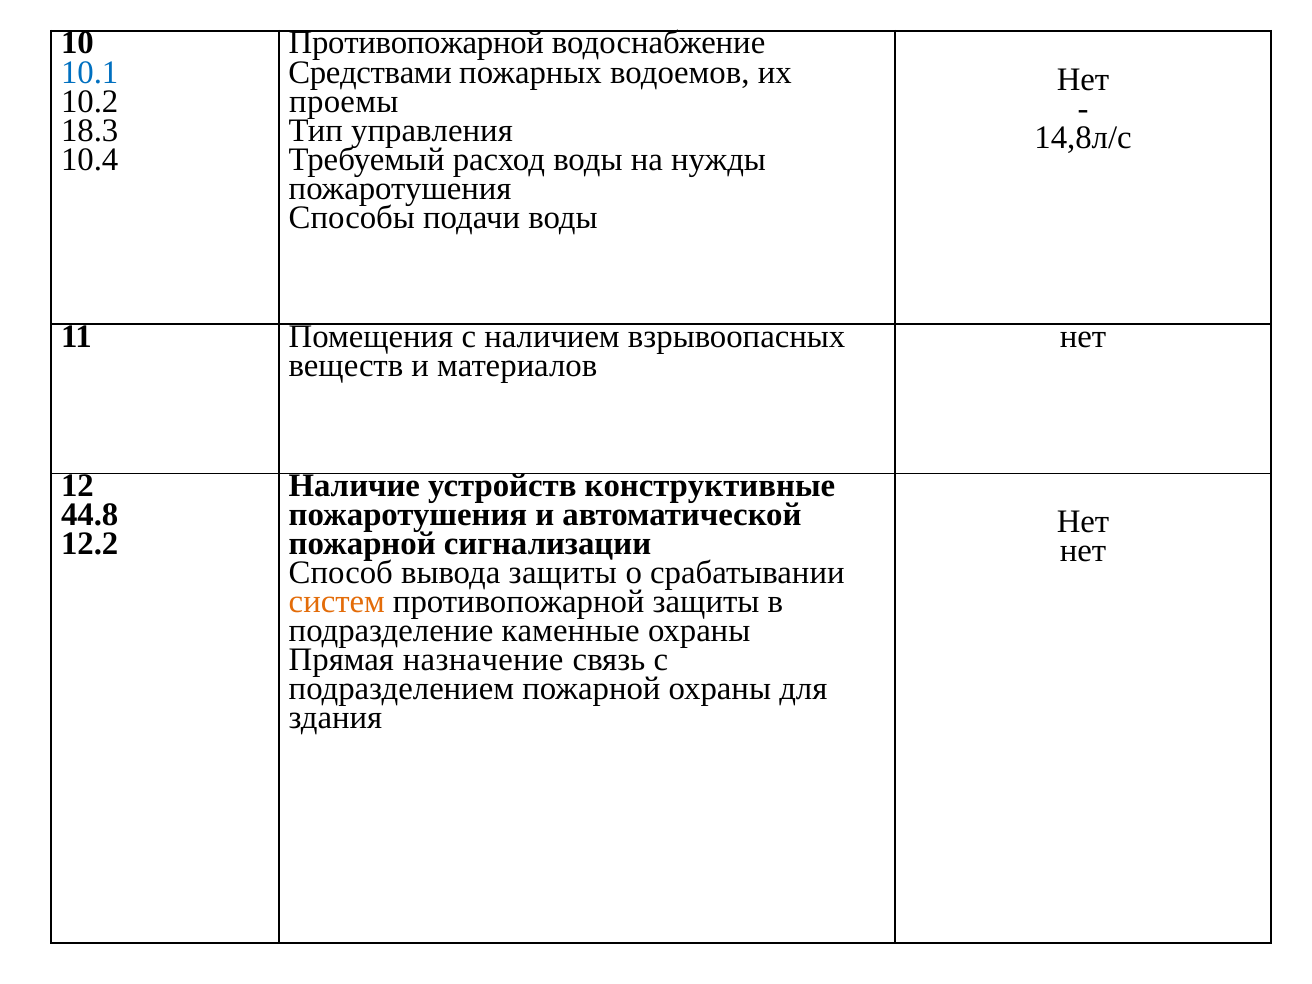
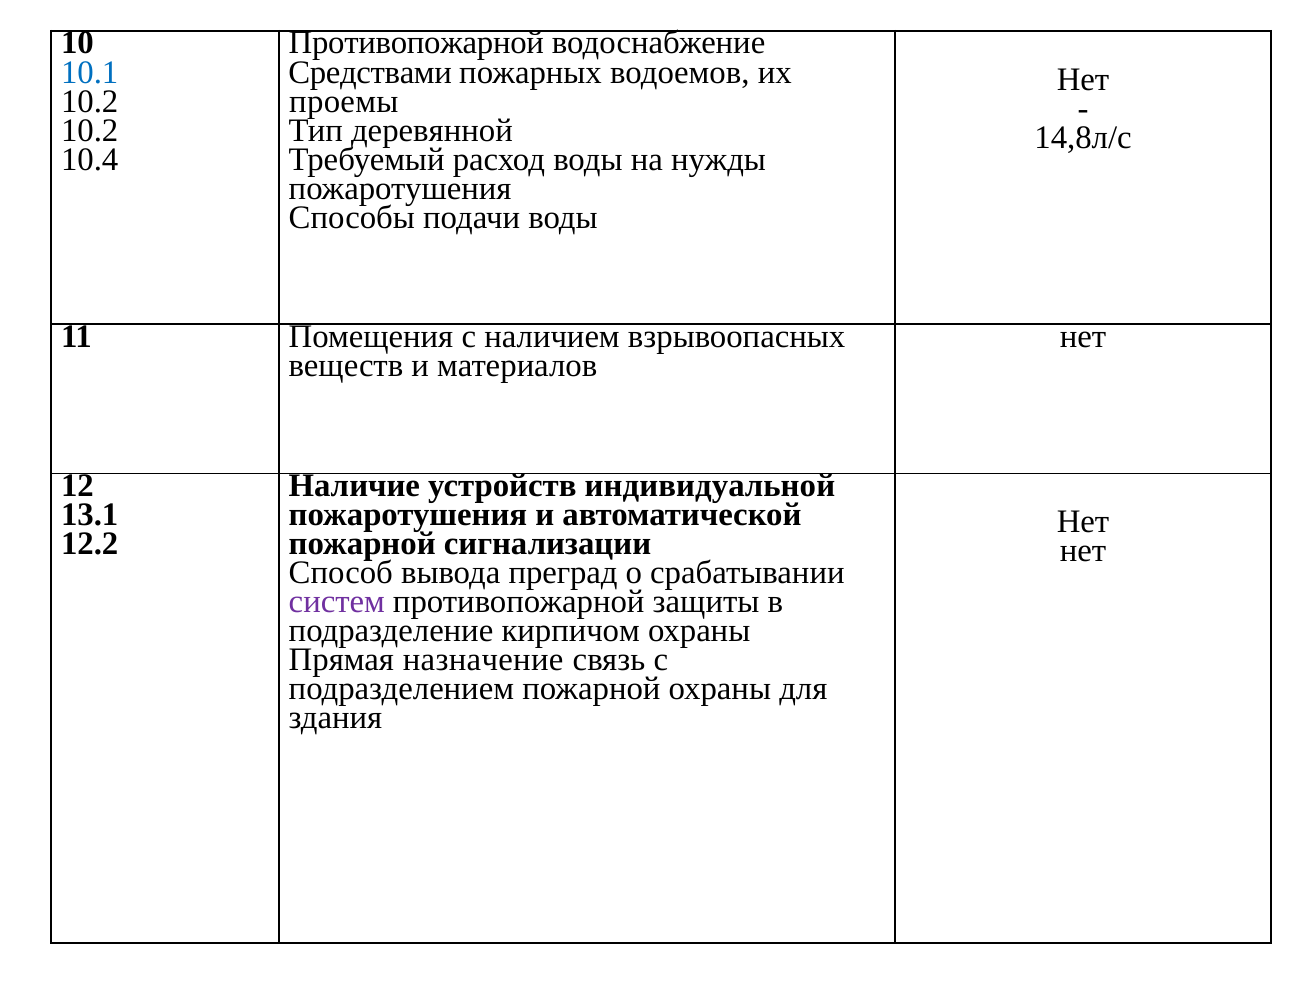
18.3 at (90, 130): 18.3 -> 10.2
управления: управления -> деревянной
конструктивные: конструктивные -> индивидуальной
44.8: 44.8 -> 13.1
вывода защиты: защиты -> преград
систем colour: orange -> purple
каменные: каменные -> кирпичом
